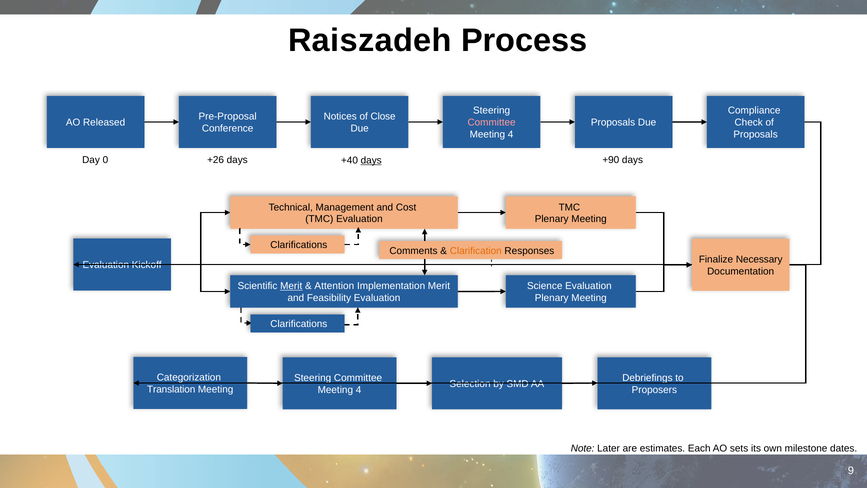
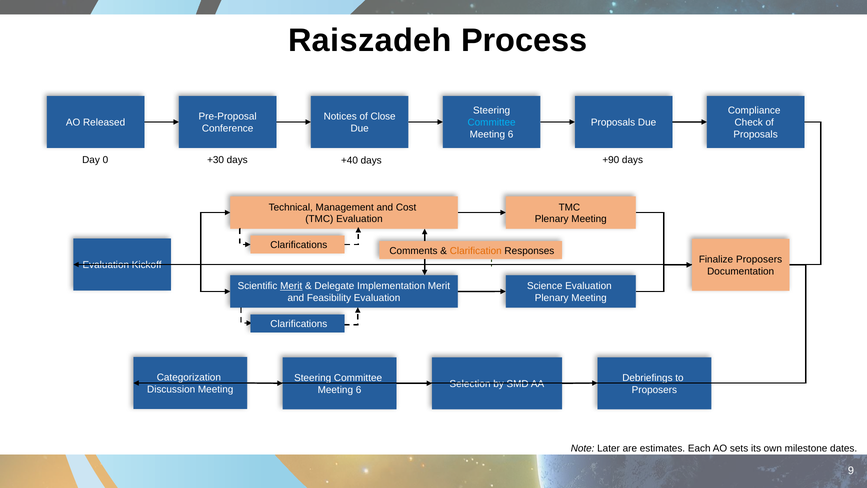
Committee at (492, 123) colour: pink -> light blue
4 at (511, 135): 4 -> 6
+26: +26 -> +30
days at (371, 160) underline: present -> none
Finalize Necessary: Necessary -> Proposers
Attention: Attention -> Delegate
Translation: Translation -> Discussion
4 at (359, 390): 4 -> 6
